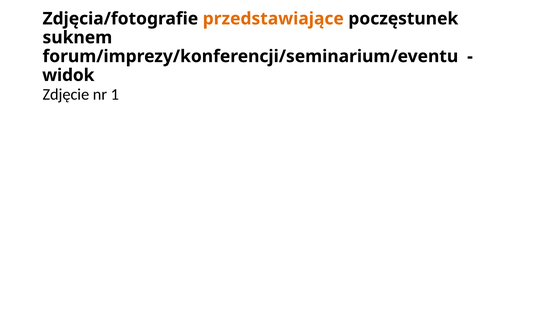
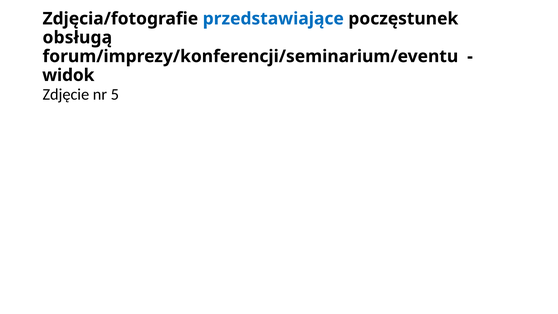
przedstawiające colour: orange -> blue
suknem: suknem -> obsługą
1: 1 -> 5
